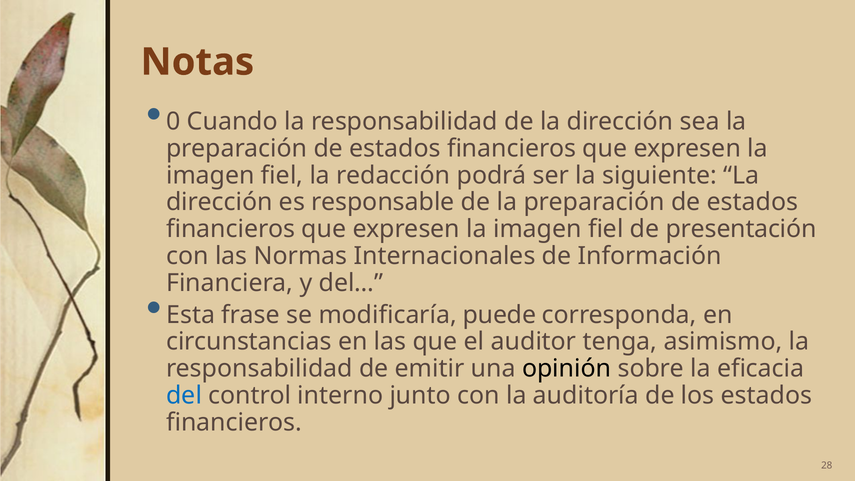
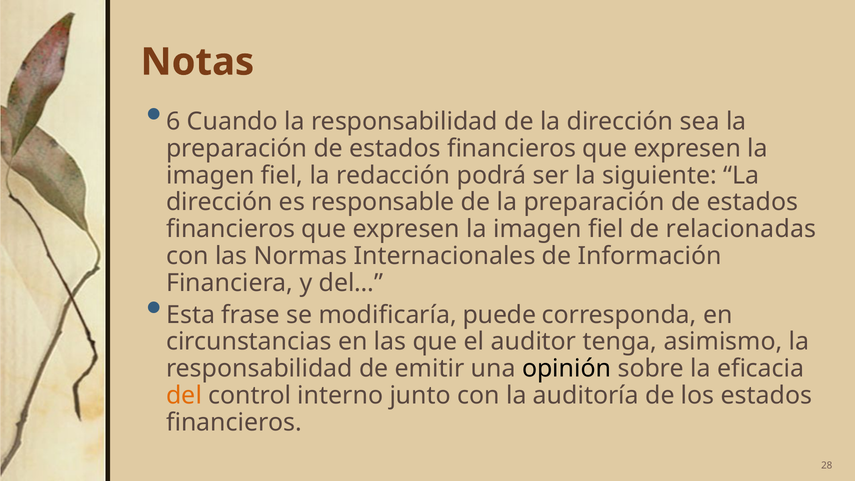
0: 0 -> 6
presentación: presentación -> relacionadas
del colour: blue -> orange
